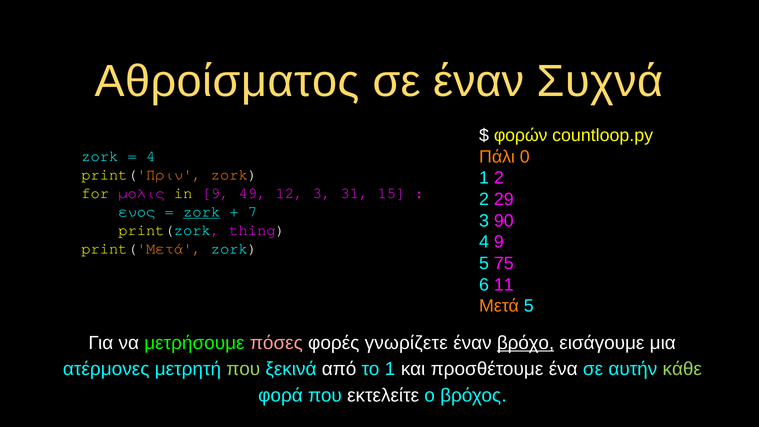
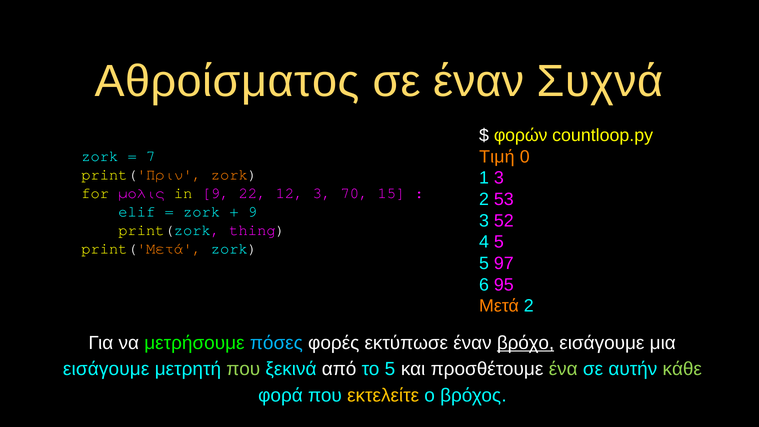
Πάλι: Πάλι -> Τιμή
4 at (151, 156): 4 -> 7
1 2: 2 -> 3
49: 49 -> 22
31: 31 -> 70
29: 29 -> 53
ενός: ενός -> elif
zork at (202, 212) underline: present -> none
7 at (253, 212): 7 -> 9
90: 90 -> 52
4 9: 9 -> 5
75: 75 -> 97
11: 11 -> 95
Μετά 5: 5 -> 2
πόσες colour: pink -> light blue
γνωρίζετε: γνωρίζετε -> εκτύπωσε
ατέρμονες at (106, 369): ατέρμονες -> εισάγουμε
το 1: 1 -> 5
ένα colour: white -> light green
εκτελείτε colour: white -> yellow
